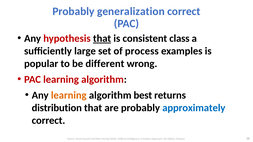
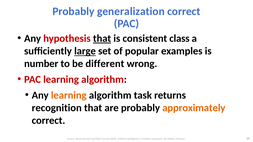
large underline: none -> present
process: process -> popular
popular: popular -> number
best: best -> task
distribution: distribution -> recognition
approximately colour: blue -> orange
